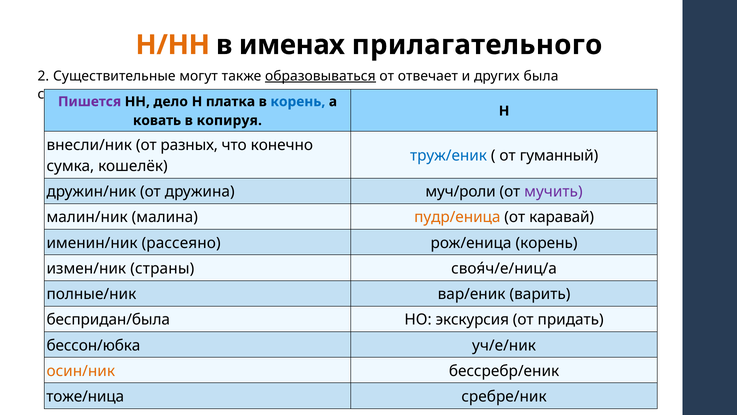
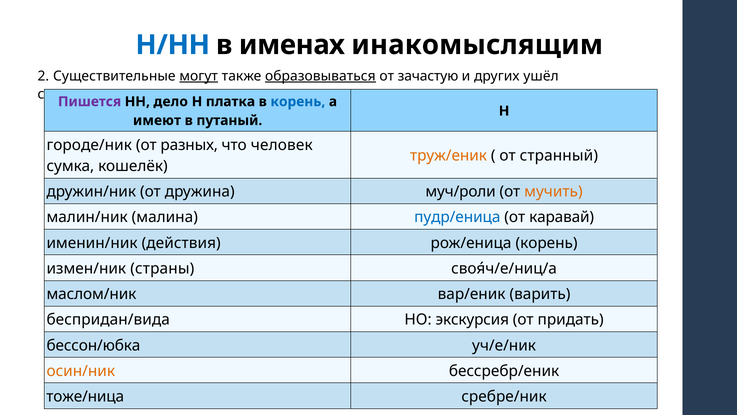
Н/НН colour: orange -> blue
прилагательного: прилагательного -> инакомыслящим
могут underline: none -> present
отвечает: отвечает -> зачастую
была: была -> ушёл
ковать: ковать -> имеют
копируя: копируя -> путаный
внесли/ник: внесли/ник -> городе/ник
конечно: конечно -> человек
труж/еник colour: blue -> orange
гуманный: гуманный -> странный
мучить colour: purple -> orange
пудр/еница colour: orange -> blue
рассеяно: рассеяно -> действия
полные/ник: полные/ник -> маслом/ник
беспридан/была: беспридан/была -> беспридан/вида
